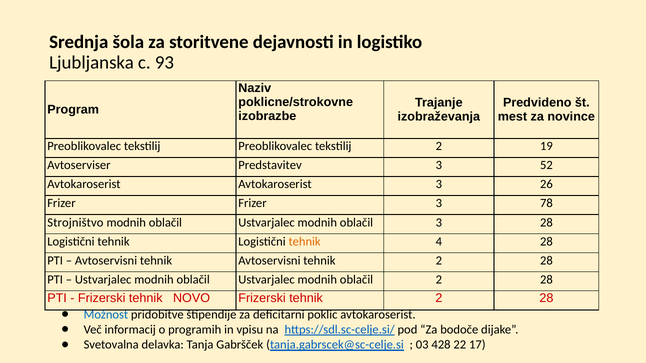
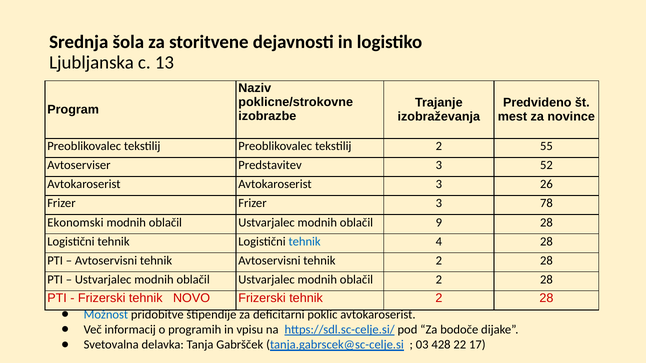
93: 93 -> 13
19: 19 -> 55
Strojništvo: Strojništvo -> Ekonomski
oblačil 3: 3 -> 9
tehnik at (305, 242) colour: orange -> blue
